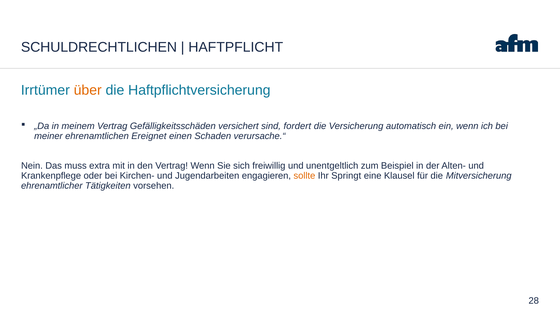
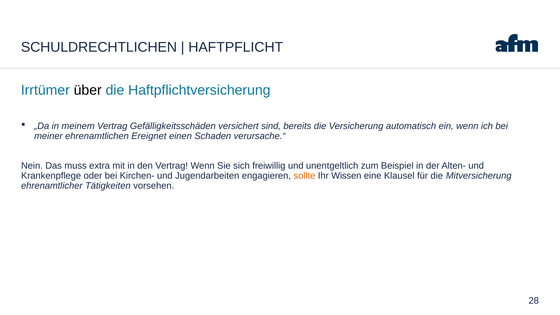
über colour: orange -> black
fordert: fordert -> bereits
Springt: Springt -> Wissen
